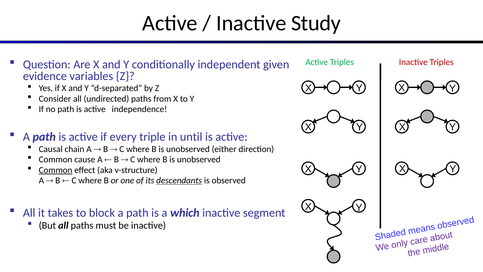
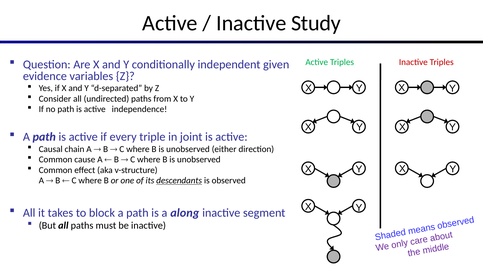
until: until -> joint
Common at (56, 170) underline: present -> none
which: which -> along
